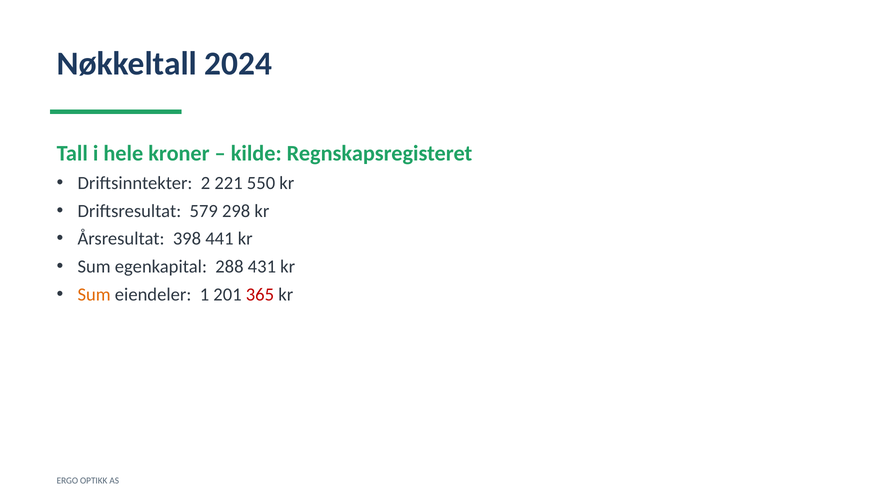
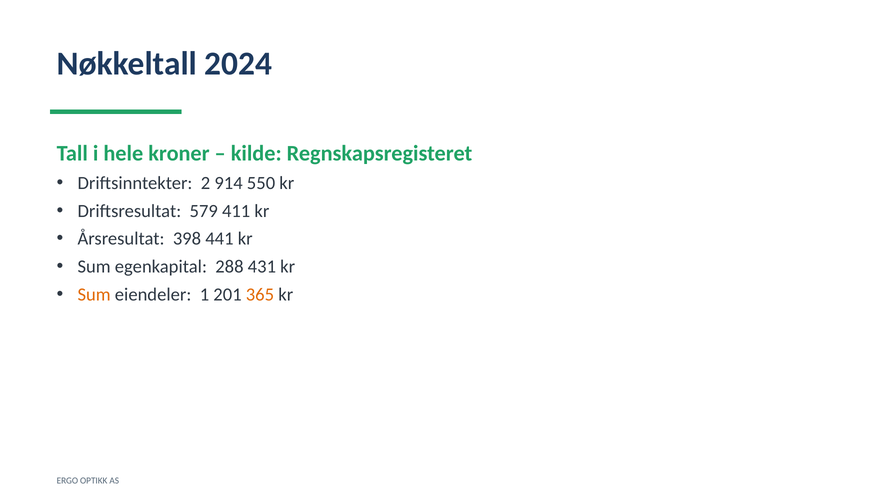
221: 221 -> 914
298: 298 -> 411
365 colour: red -> orange
